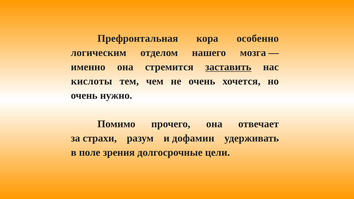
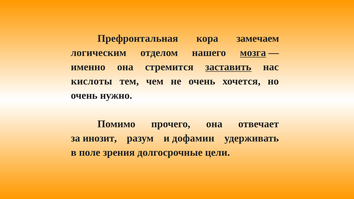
особенно: особенно -> замечаем
мозга underline: none -> present
страхи: страхи -> инозит
